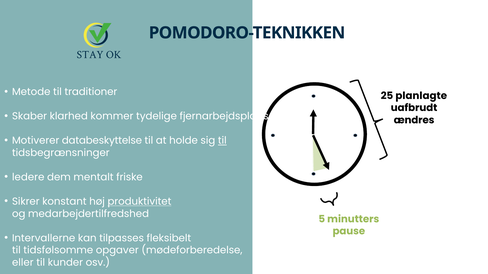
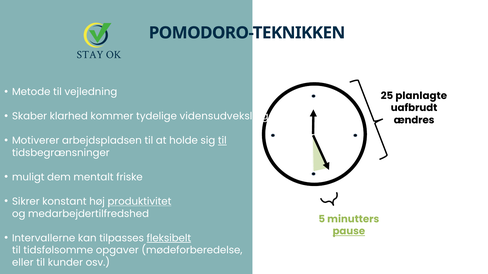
traditioner: traditioner -> vejledning
fjernarbejdsplads: fjernarbejdsplads -> vidensudveksling
databeskyttelse: databeskyttelse -> arbejdspladsen
ledere: ledere -> muligt
pause underline: none -> present
fleksibelt underline: none -> present
